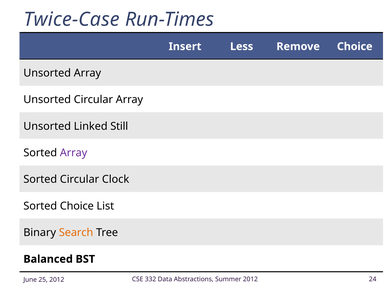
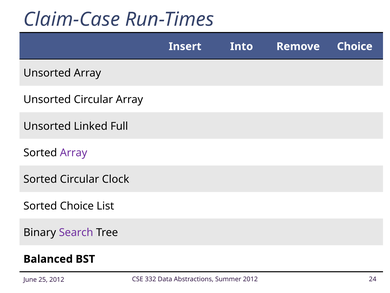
Twice-Case: Twice-Case -> Claim-Case
Less: Less -> Into
Still: Still -> Full
Search colour: orange -> purple
